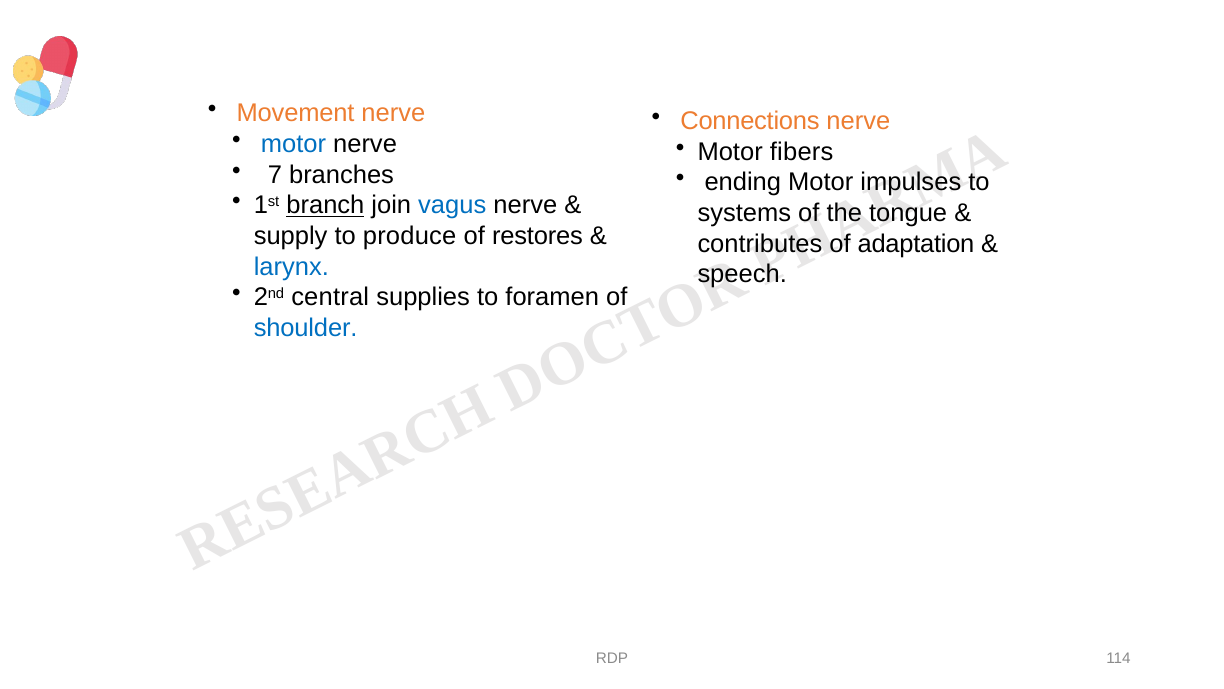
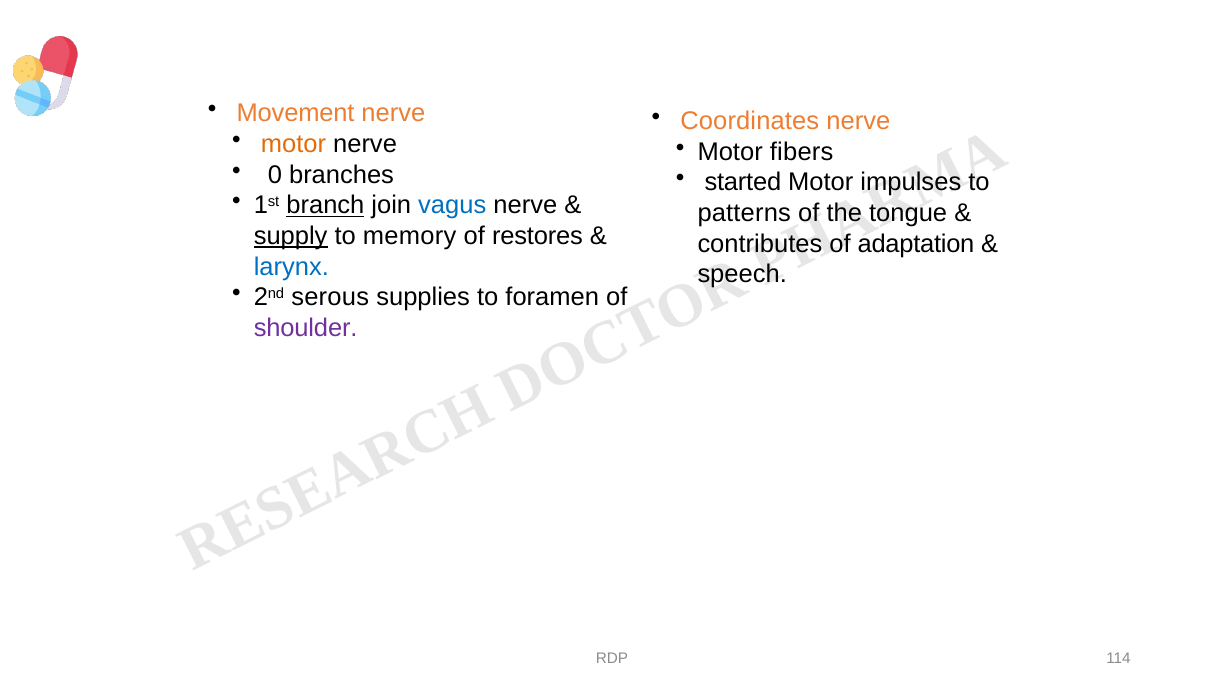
Connections: Connections -> Coordinates
motor at (293, 144) colour: blue -> orange
7: 7 -> 0
ending: ending -> started
systems: systems -> patterns
supply underline: none -> present
produce: produce -> memory
central: central -> serous
shoulder colour: blue -> purple
